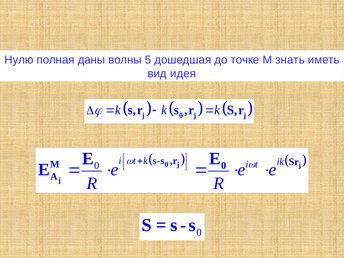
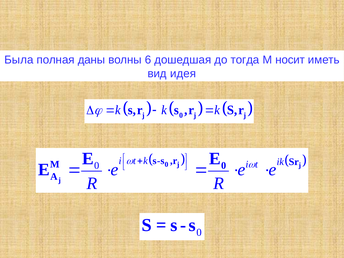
Нулю: Нулю -> Была
5: 5 -> 6
точке: точке -> тогда
знать: знать -> носит
